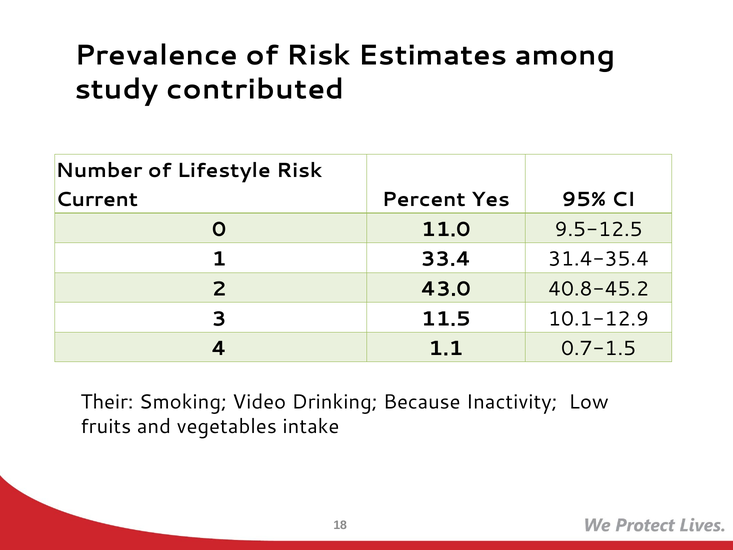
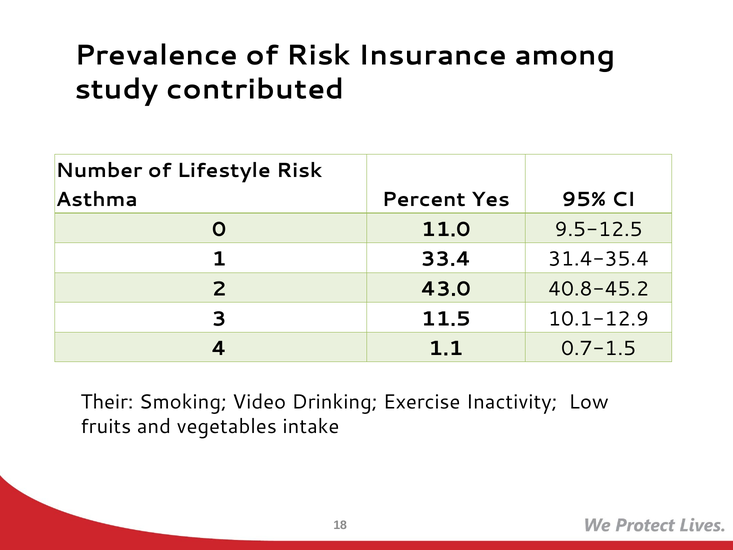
Estimates: Estimates -> Insurance
Current: Current -> Asthma
Because: Because -> Exercise
